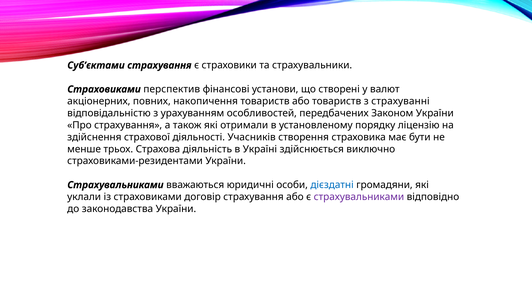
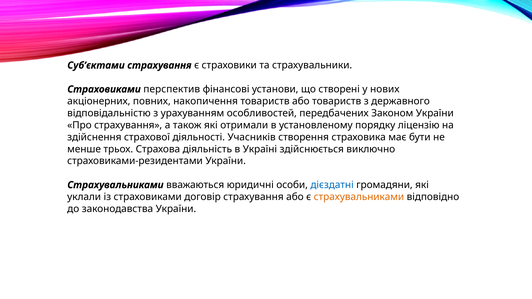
валют: валют -> нових
страхуванні: страхуванні -> державного
страхувальниками at (359, 197) colour: purple -> orange
